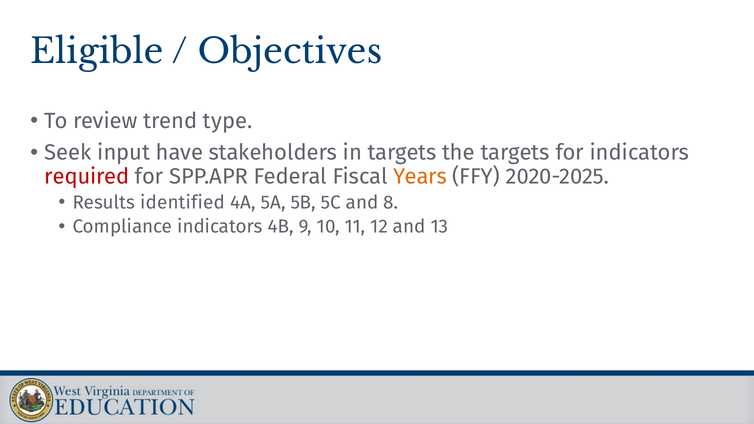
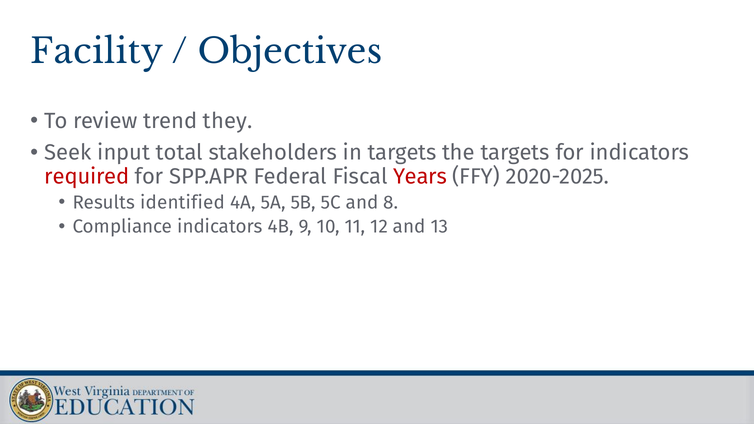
Eligible: Eligible -> Facility
type: type -> they
have: have -> total
Years colour: orange -> red
